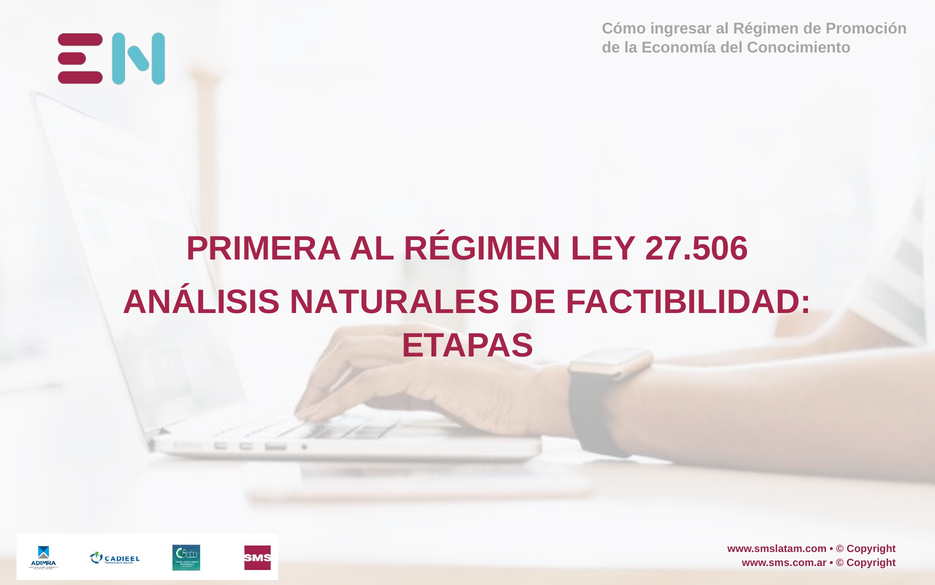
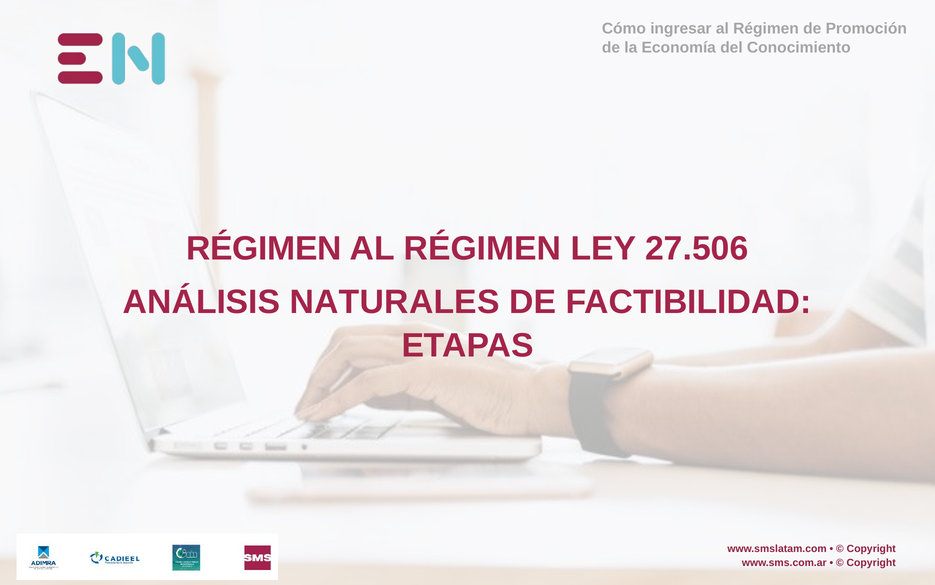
PRIMERA at (264, 248): PRIMERA -> RÉGIMEN
